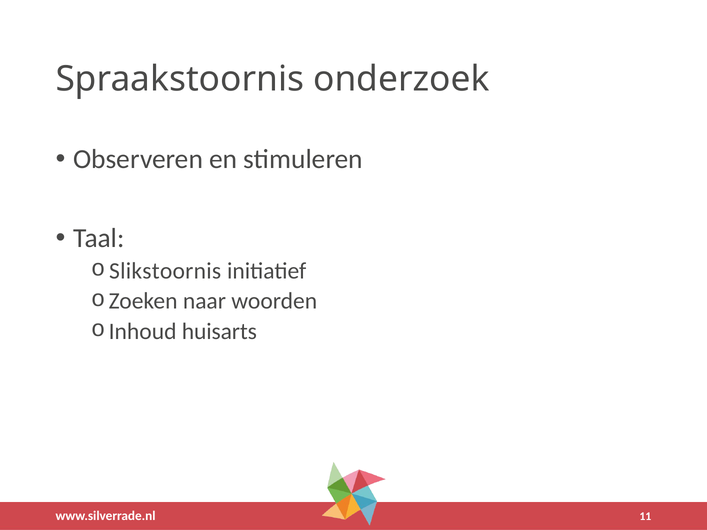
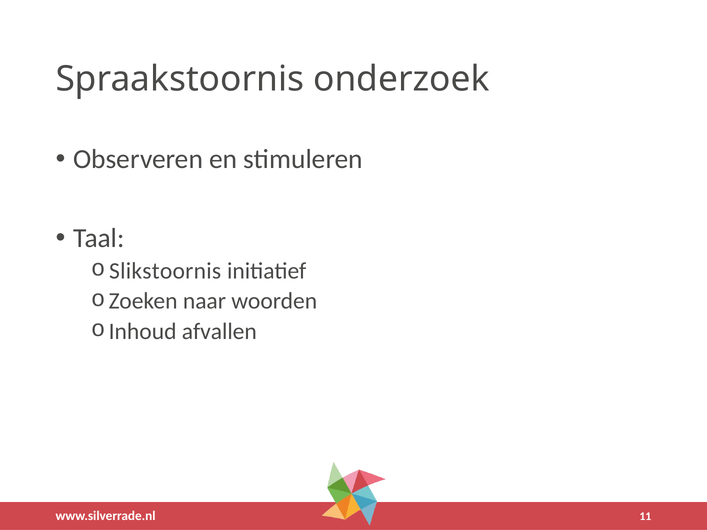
huisarts: huisarts -> afvallen
